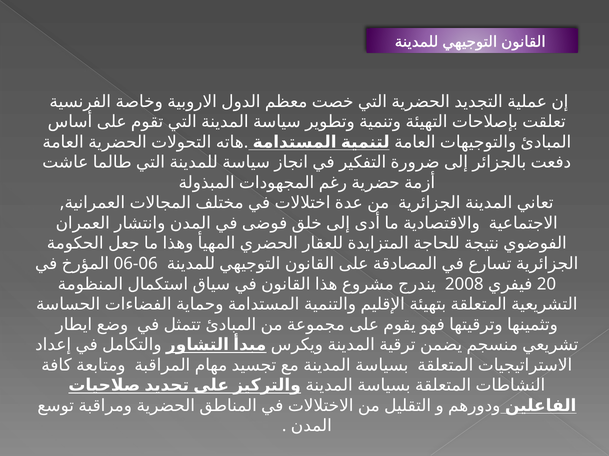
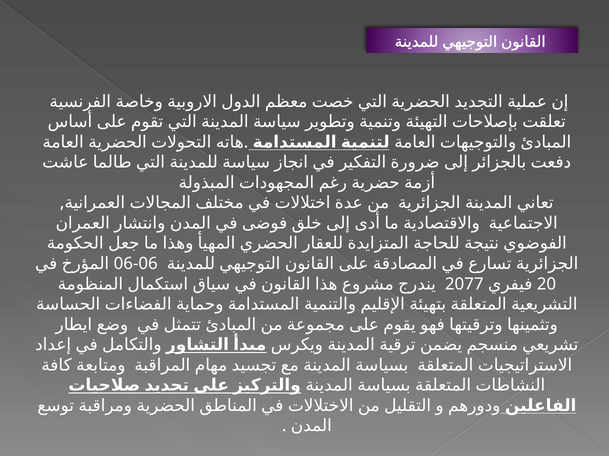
2008: 2008 -> 2077
